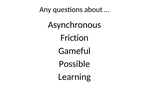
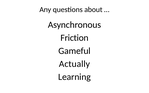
Possible: Possible -> Actually
